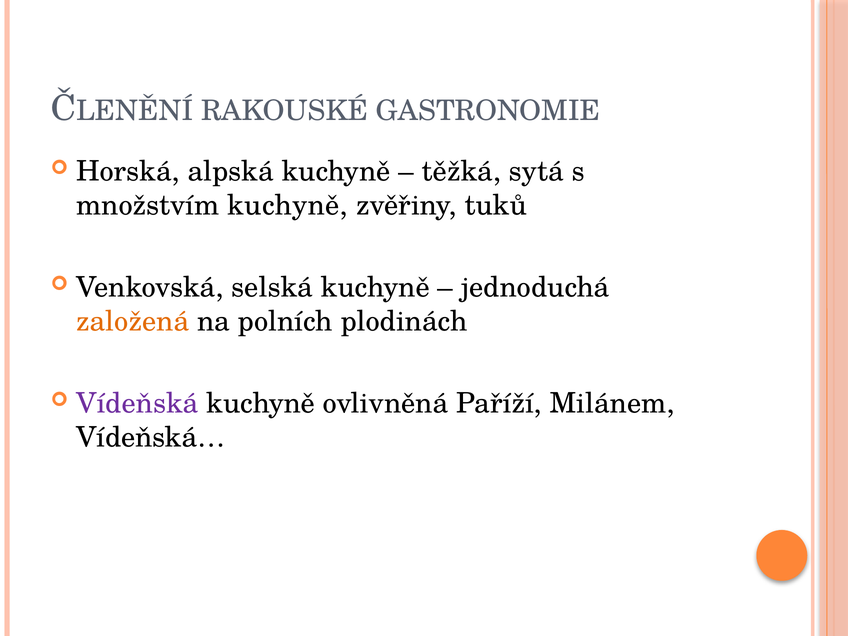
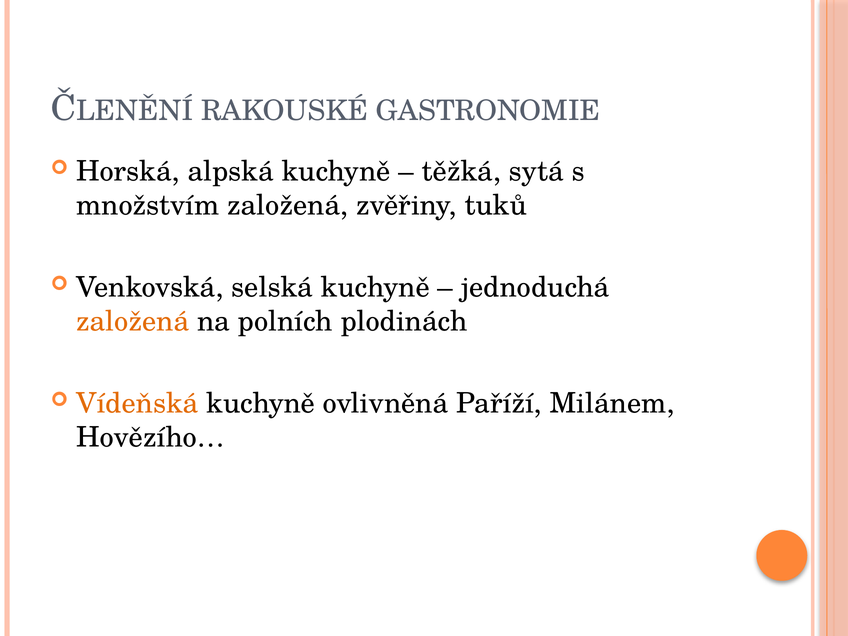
množstvím kuchyně: kuchyně -> založená
Vídeňská colour: purple -> orange
Vídeňská…: Vídeňská… -> Hovězího…
